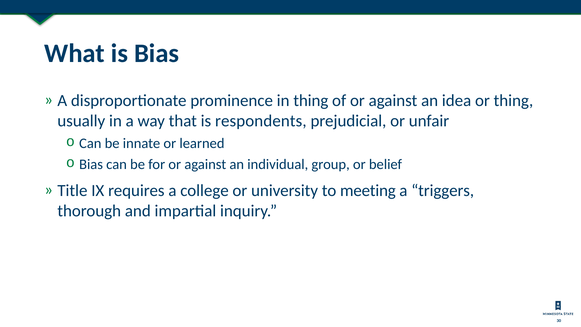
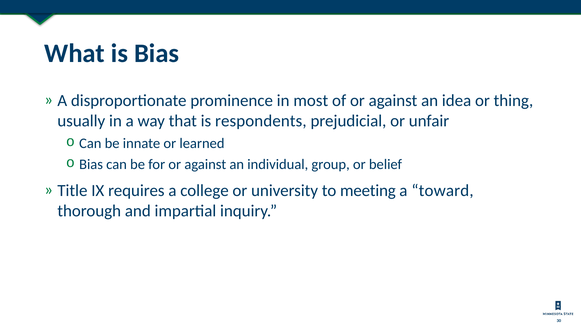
in thing: thing -> most
triggers: triggers -> toward
